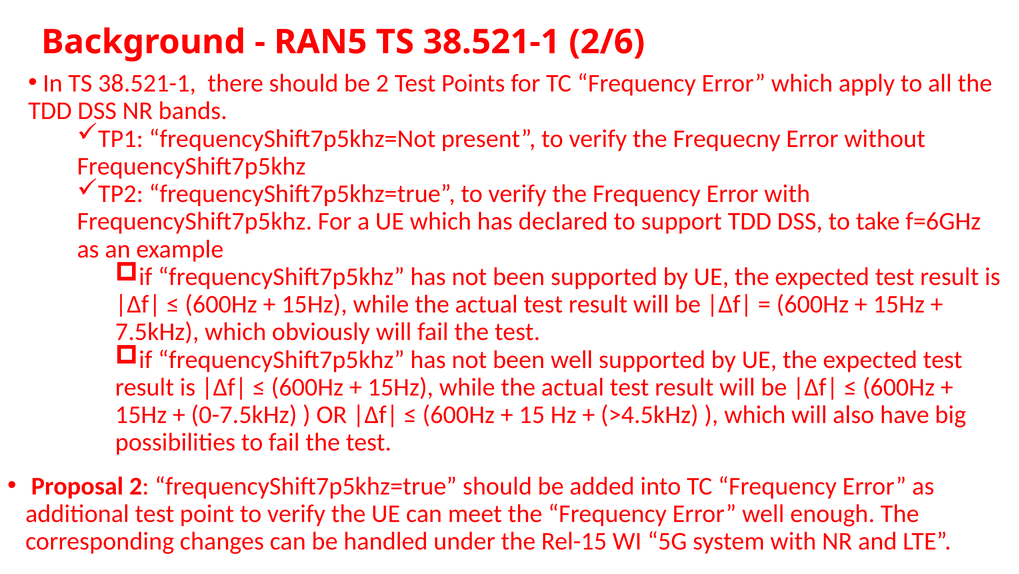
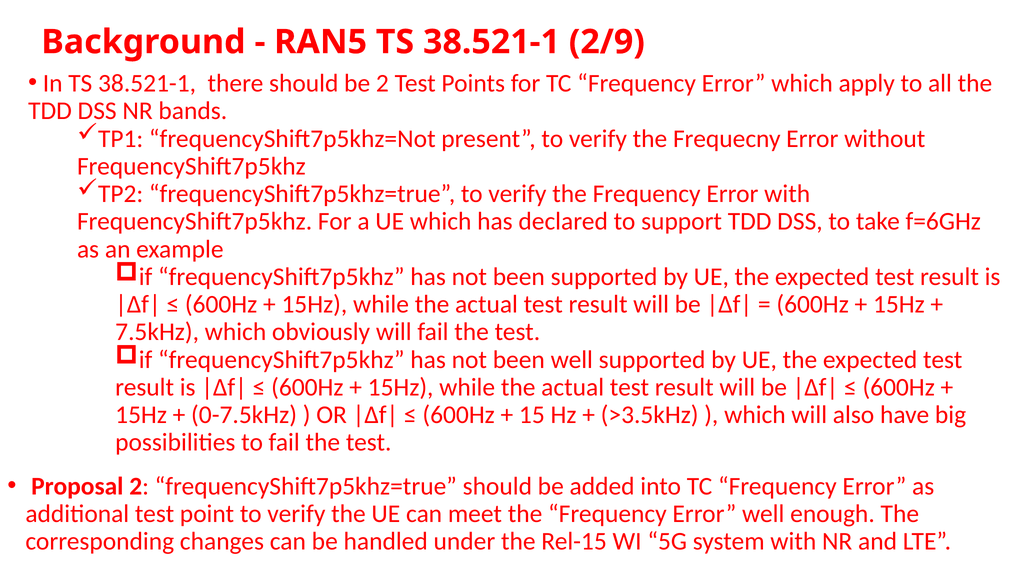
2/6: 2/6 -> 2/9
>4.5kHz: >4.5kHz -> >3.5kHz
